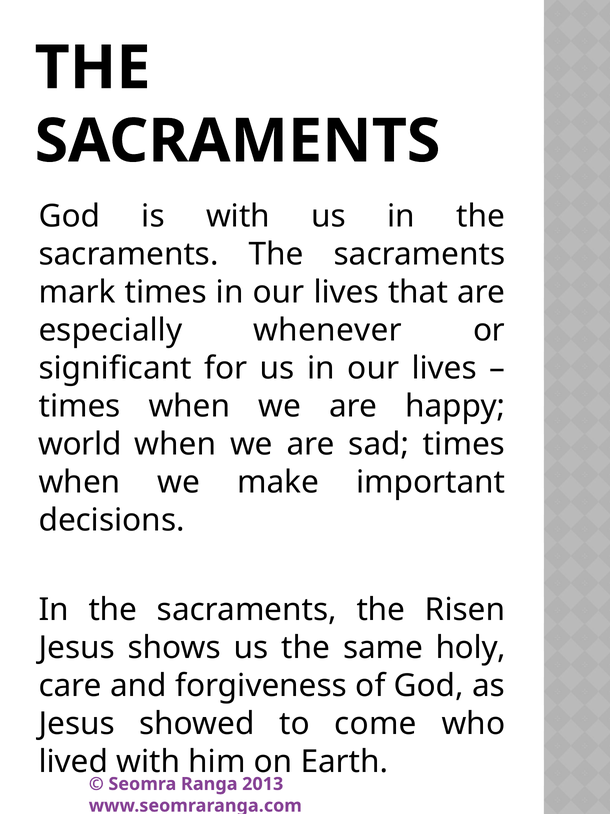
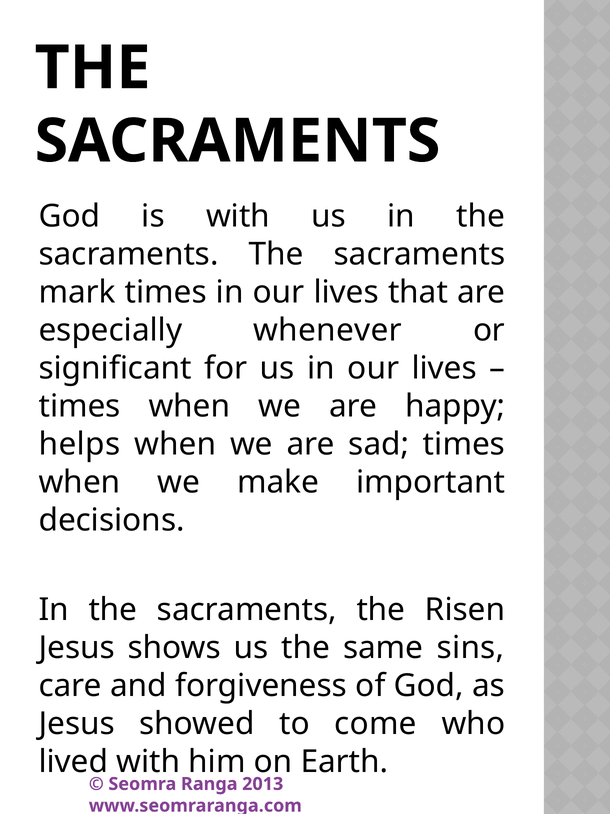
world: world -> helps
holy: holy -> sins
